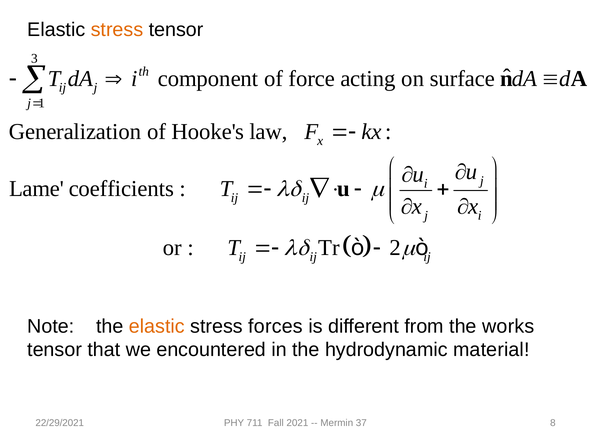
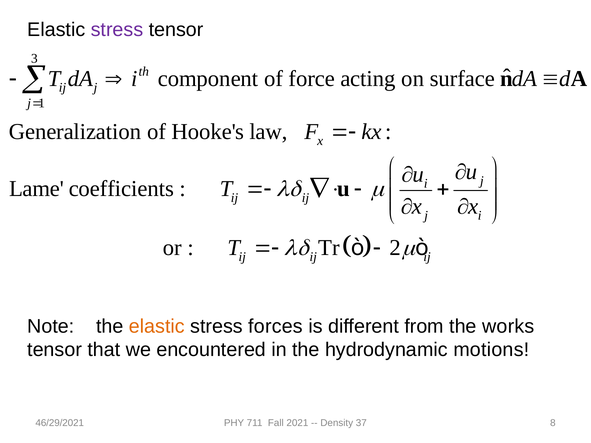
stress at (117, 30) colour: orange -> purple
material: material -> motions
22/29/2021: 22/29/2021 -> 46/29/2021
Mermin: Mermin -> Density
